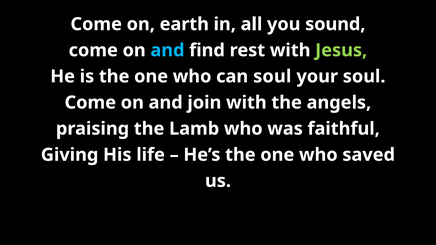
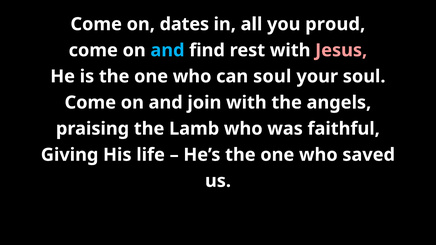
earth: earth -> dates
sound: sound -> proud
Jesus colour: light green -> pink
